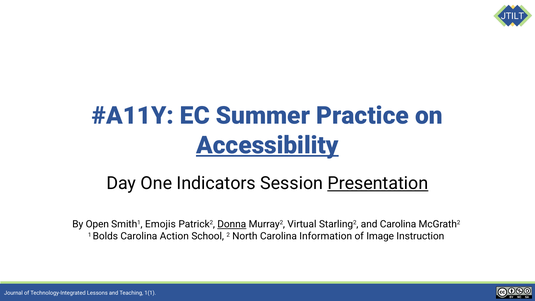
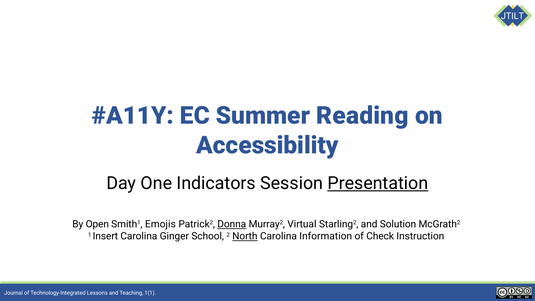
Practice: Practice -> Reading
Accessibility underline: present -> none
and Carolina: Carolina -> Solution
Bolds: Bolds -> Insert
Action: Action -> Ginger
North underline: none -> present
Image: Image -> Check
